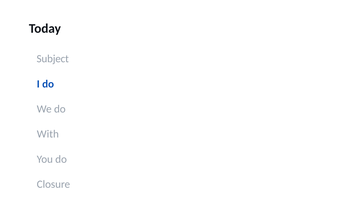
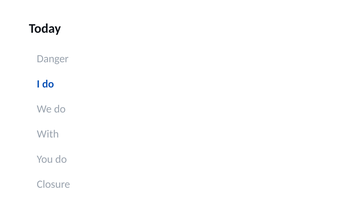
Subject: Subject -> Danger
